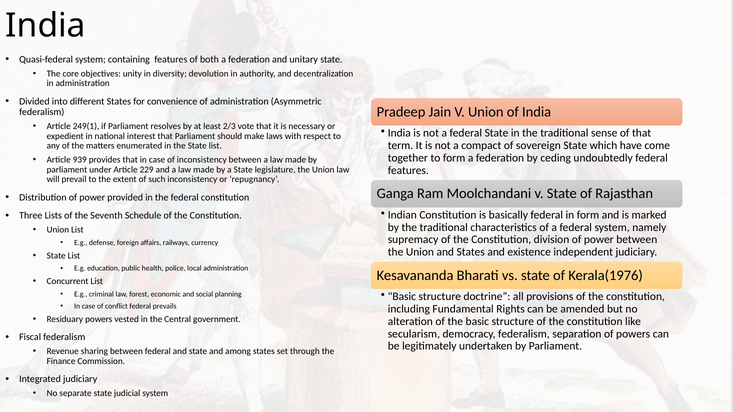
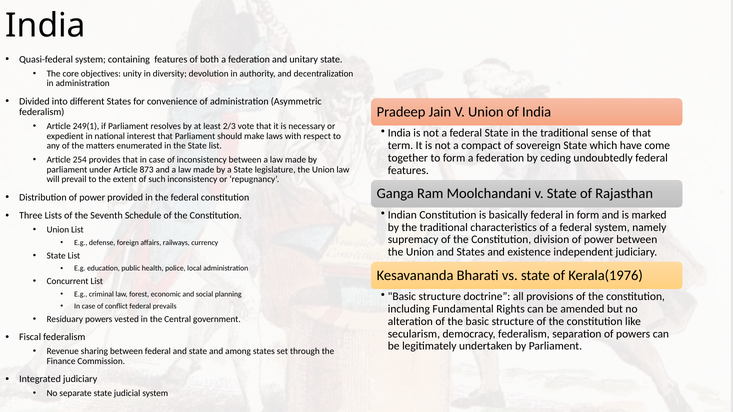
939: 939 -> 254
229: 229 -> 873
